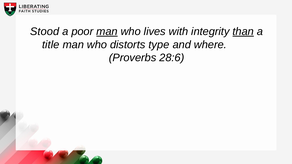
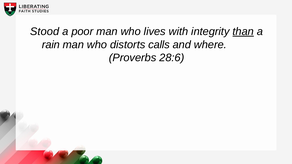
man at (107, 32) underline: present -> none
title: title -> rain
type: type -> calls
